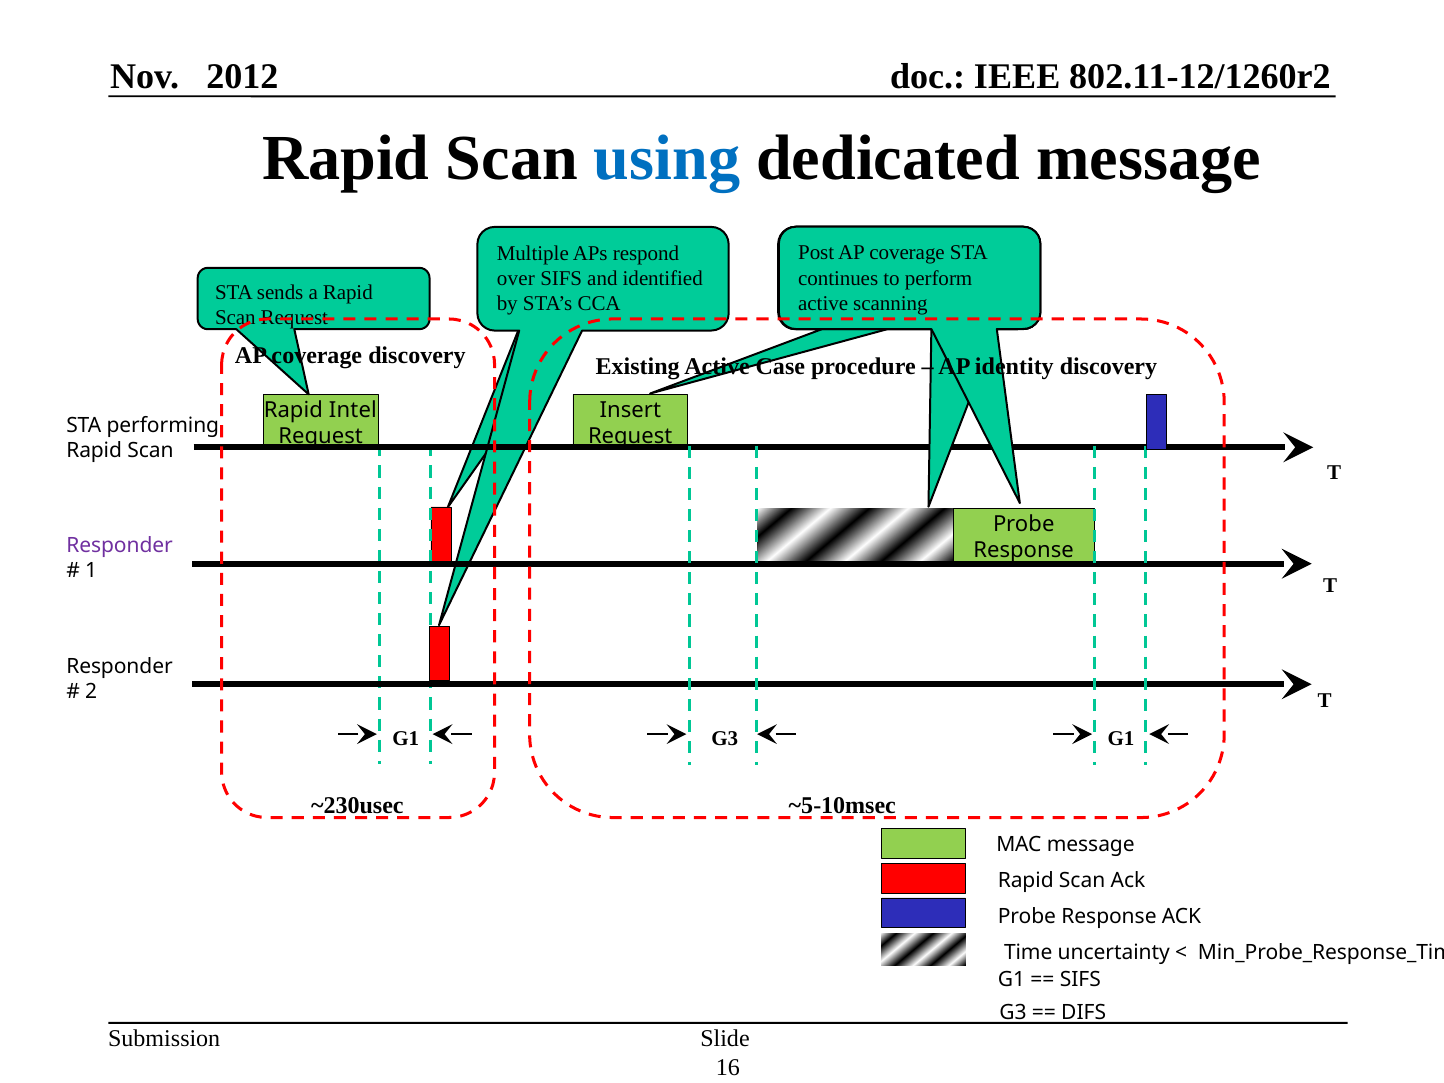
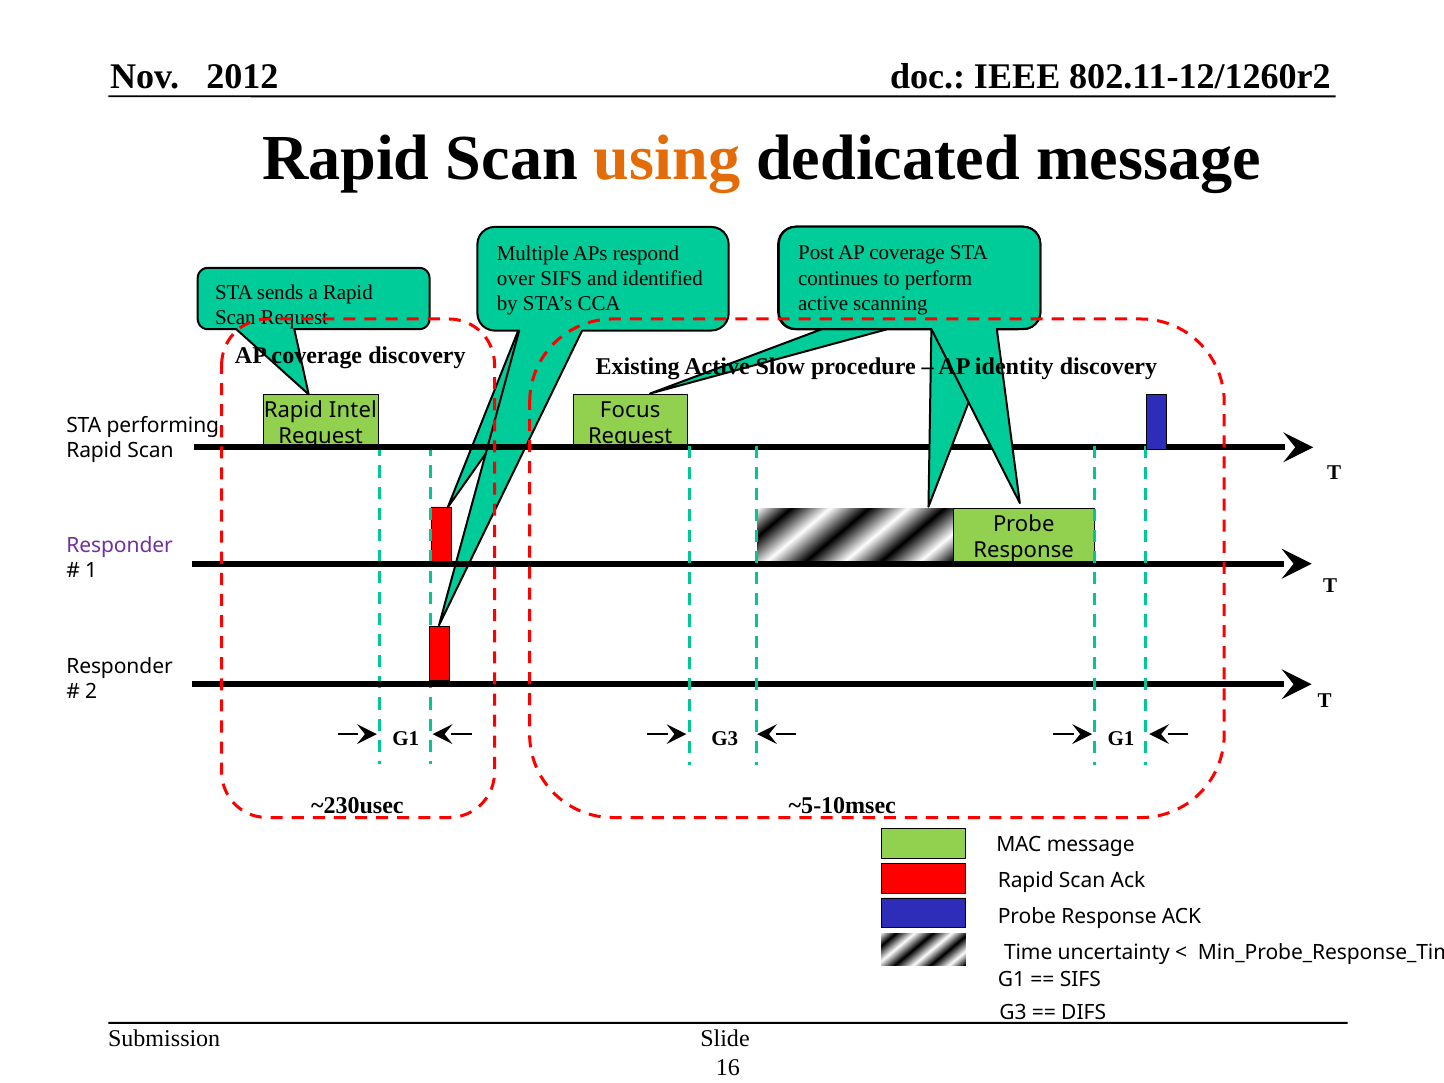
using colour: blue -> orange
Case: Case -> Slow
Insert: Insert -> Focus
